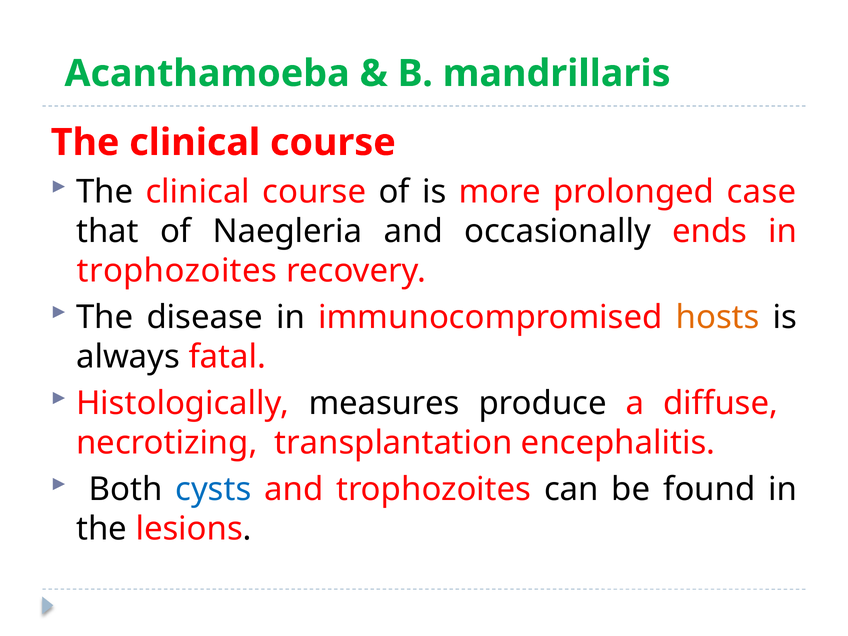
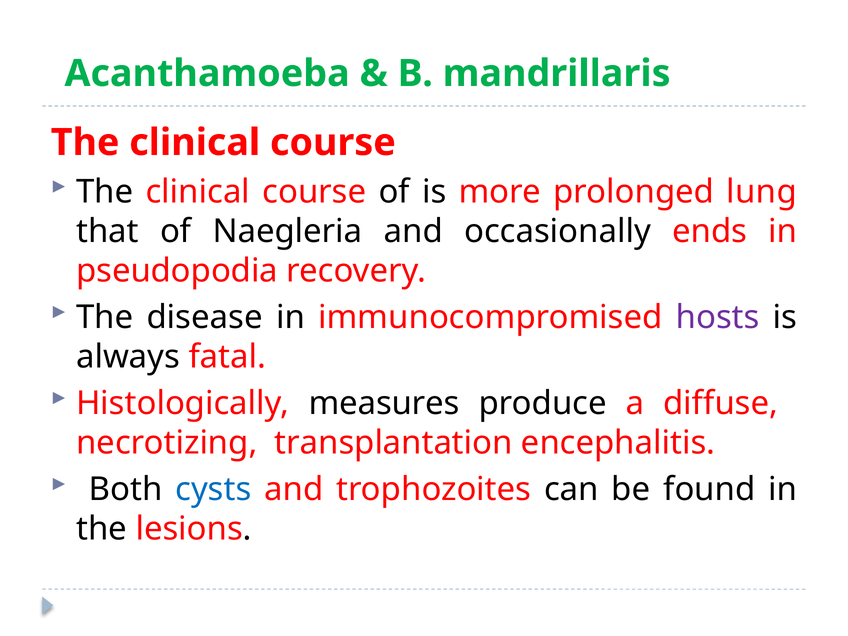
case: case -> lung
trophozoites at (177, 271): trophozoites -> pseudopodia
hosts colour: orange -> purple
